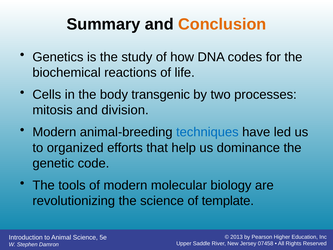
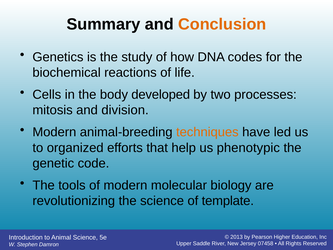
transgenic: transgenic -> developed
techniques colour: blue -> orange
dominance: dominance -> phenotypic
